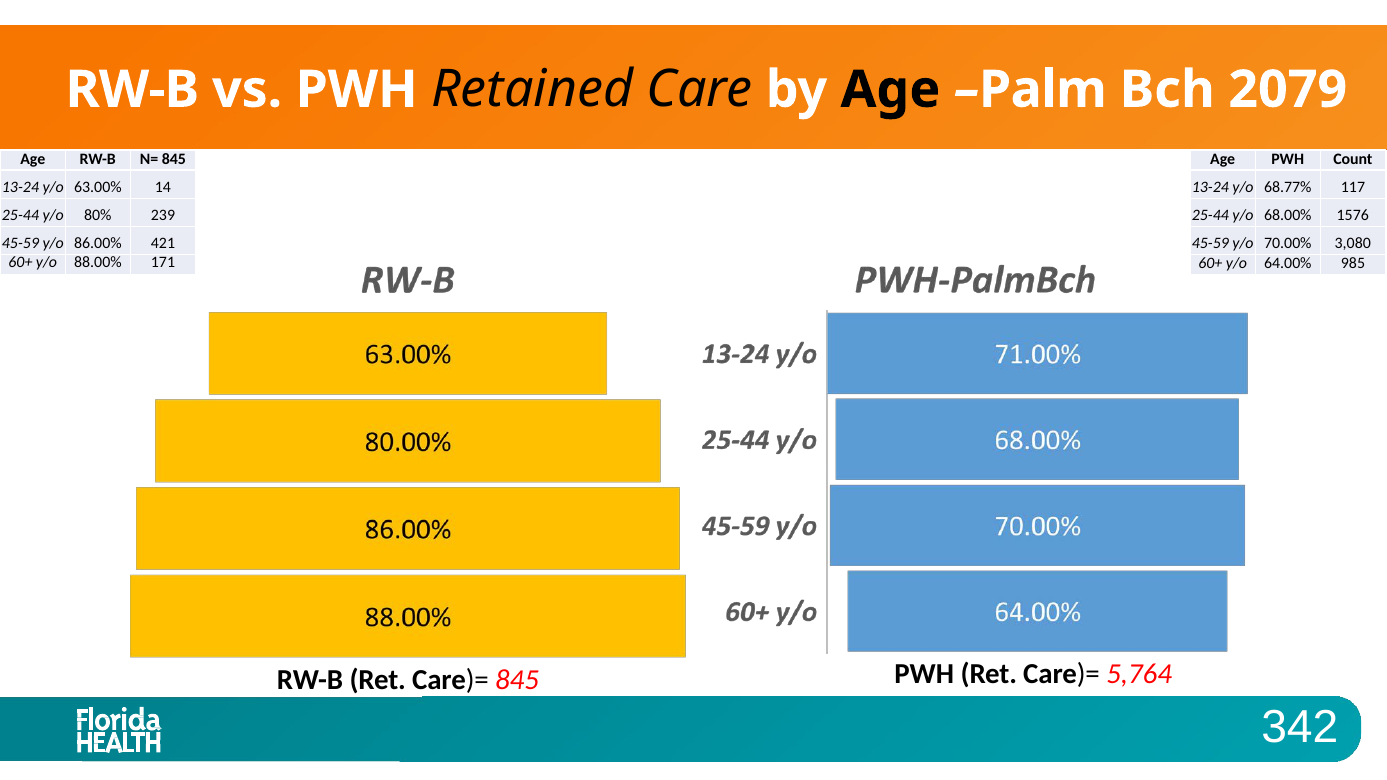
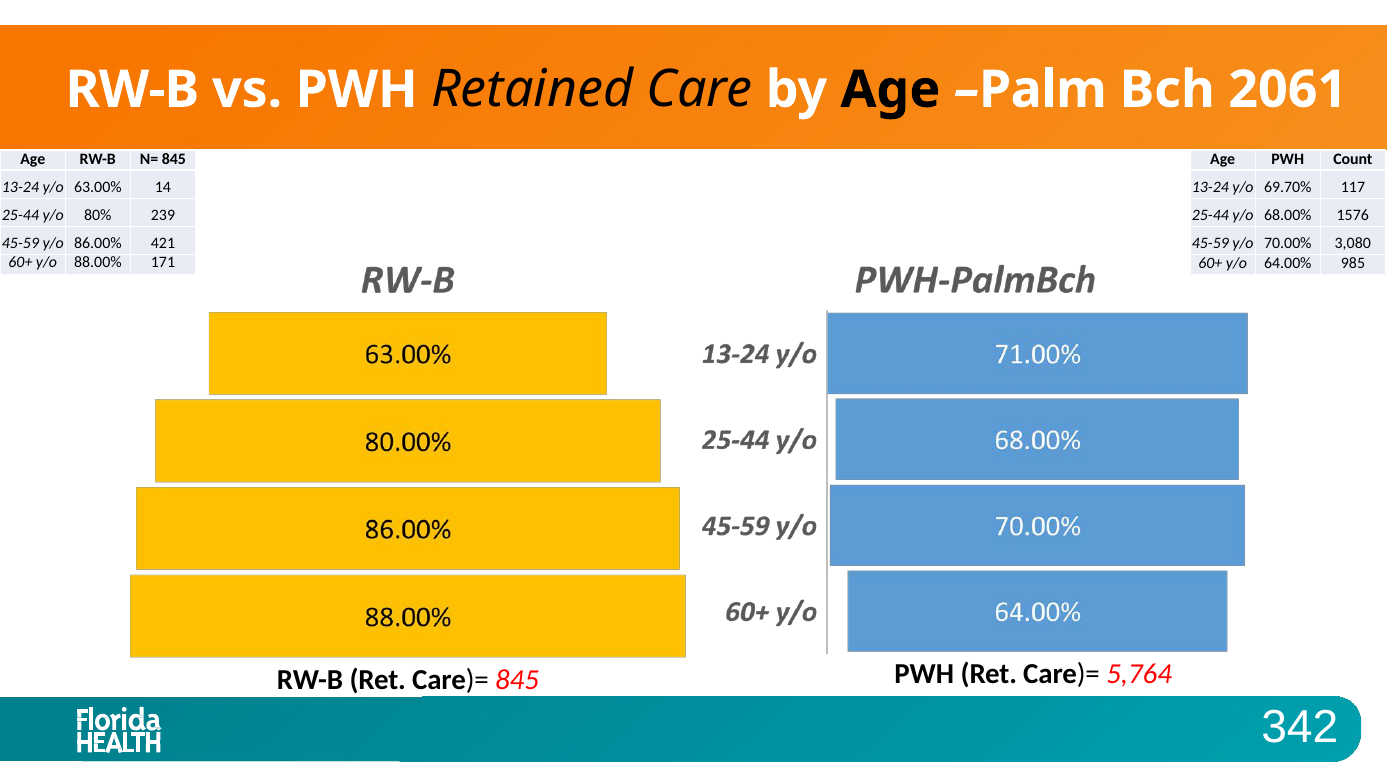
2079: 2079 -> 2061
68.77%: 68.77% -> 69.70%
